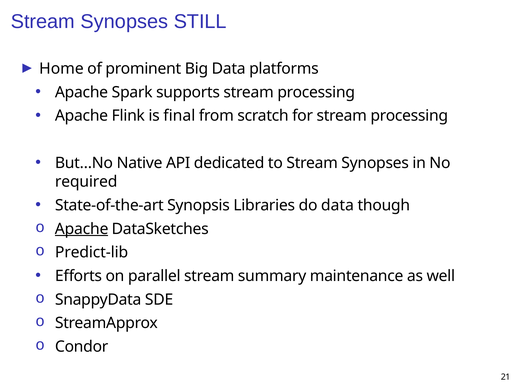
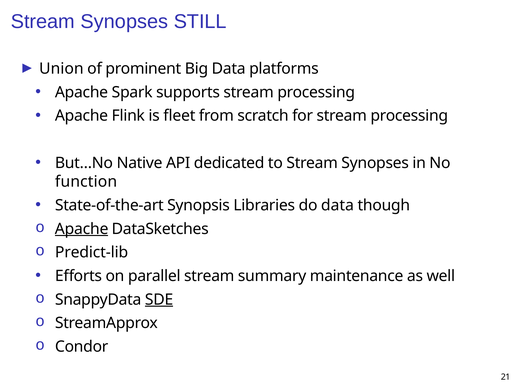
Home: Home -> Union
final: final -> fleet
required: required -> function
SDE underline: none -> present
